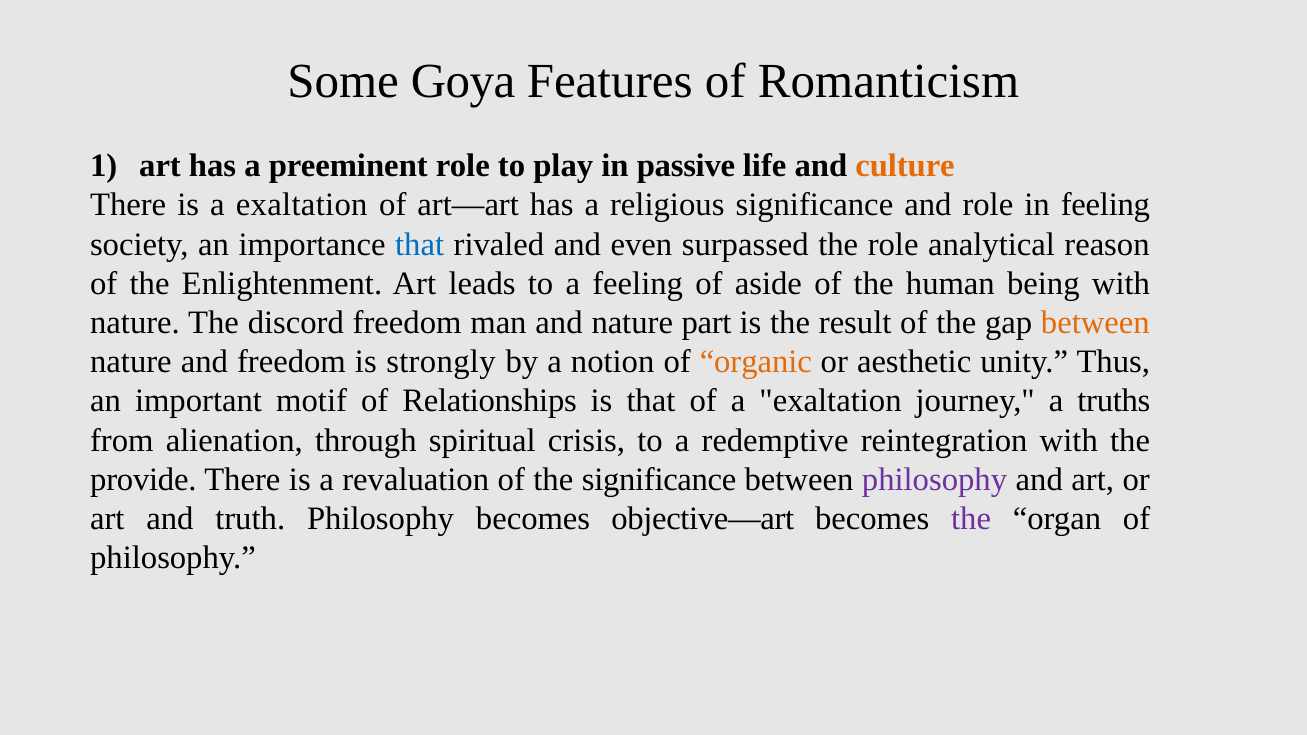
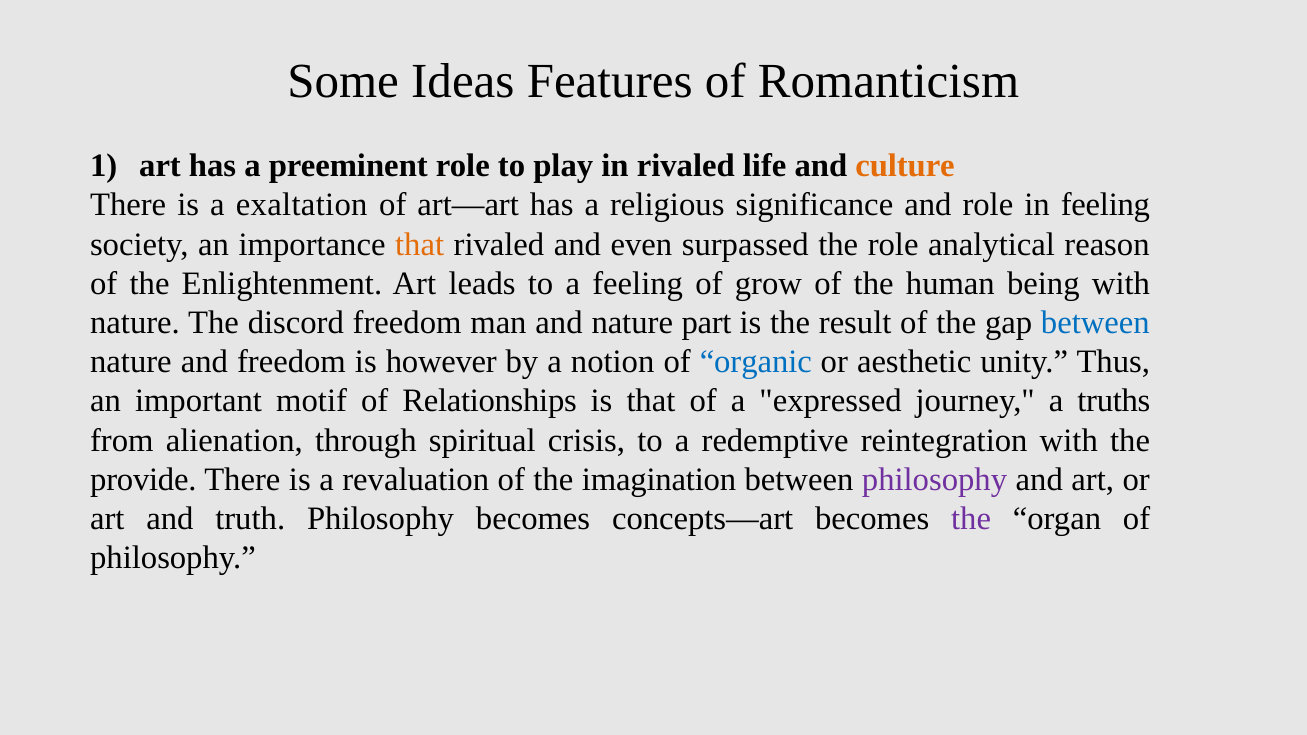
Goya: Goya -> Ideas
in passive: passive -> rivaled
that at (420, 244) colour: blue -> orange
aside: aside -> grow
between at (1095, 323) colour: orange -> blue
strongly: strongly -> however
organic colour: orange -> blue
of a exaltation: exaltation -> expressed
the significance: significance -> imagination
objective—art: objective—art -> concepts—art
